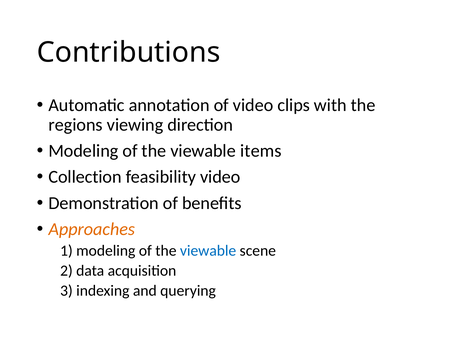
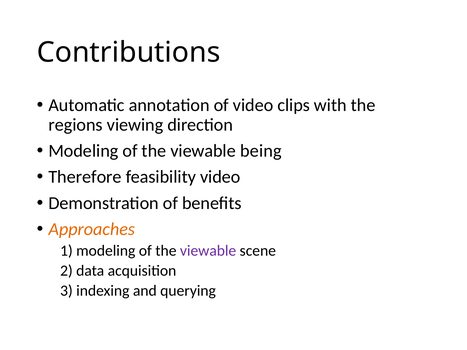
items: items -> being
Collection: Collection -> Therefore
viewable at (208, 251) colour: blue -> purple
